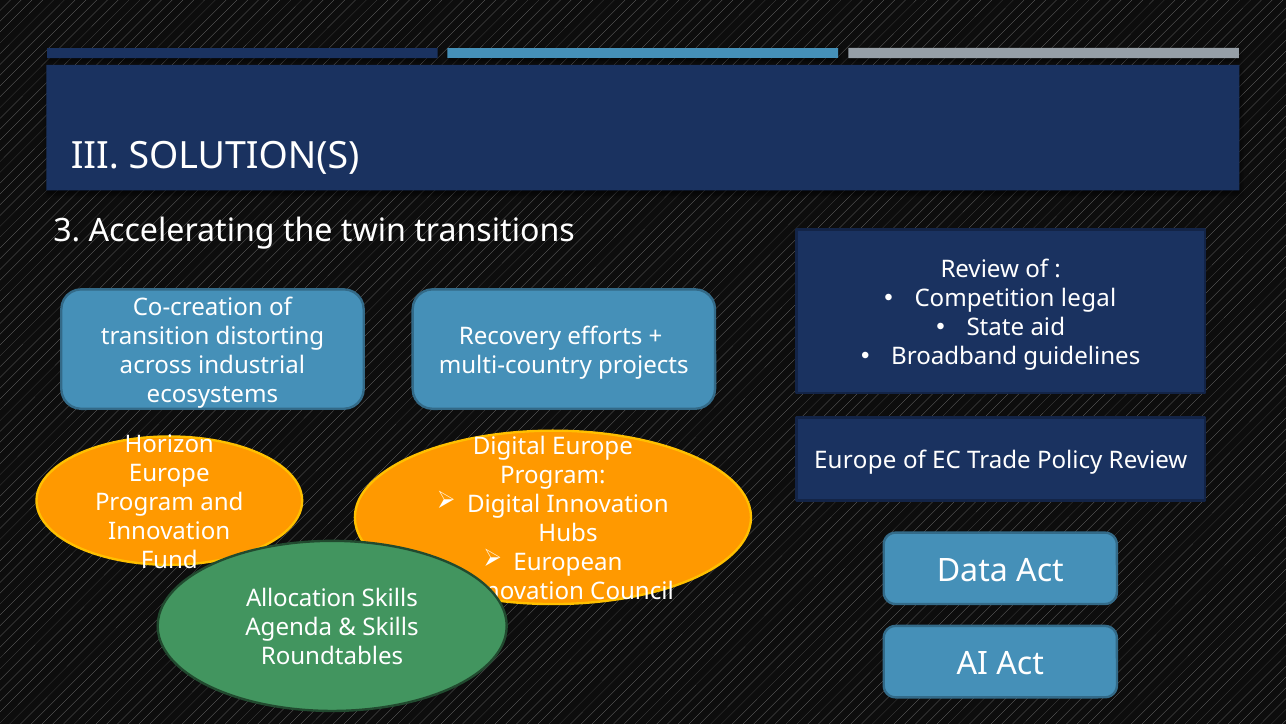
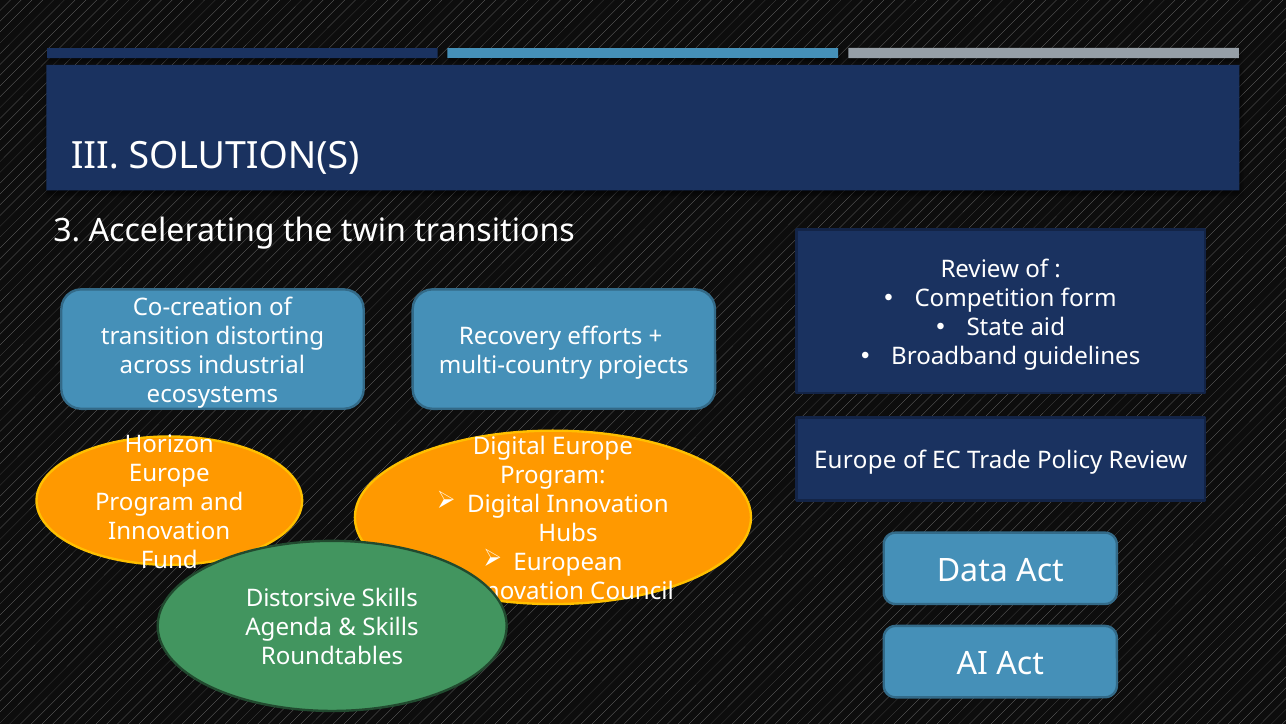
legal: legal -> form
Allocation: Allocation -> Distorsive
